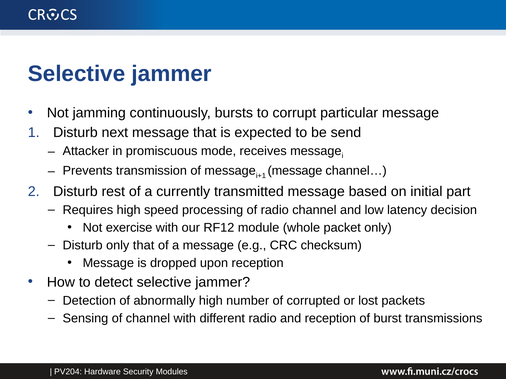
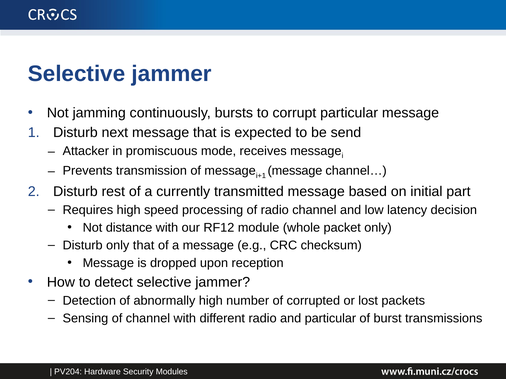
exercise: exercise -> distance
and reception: reception -> particular
